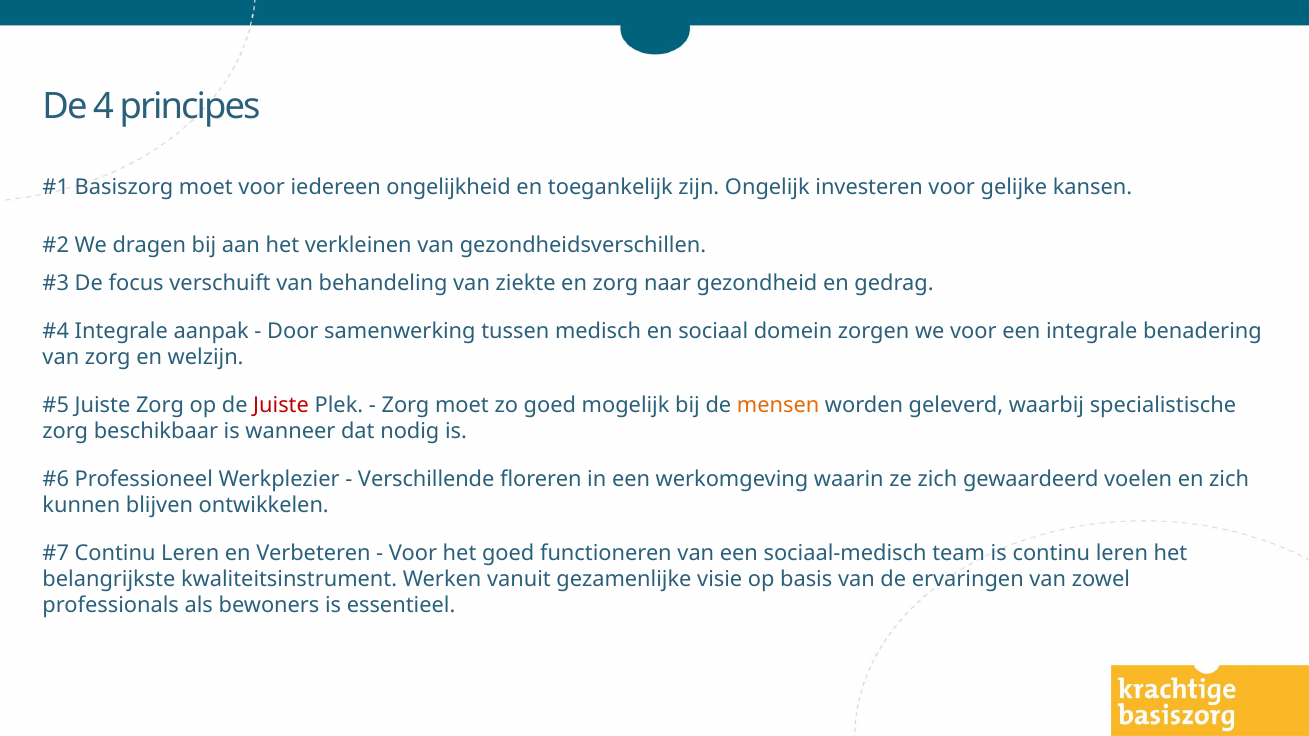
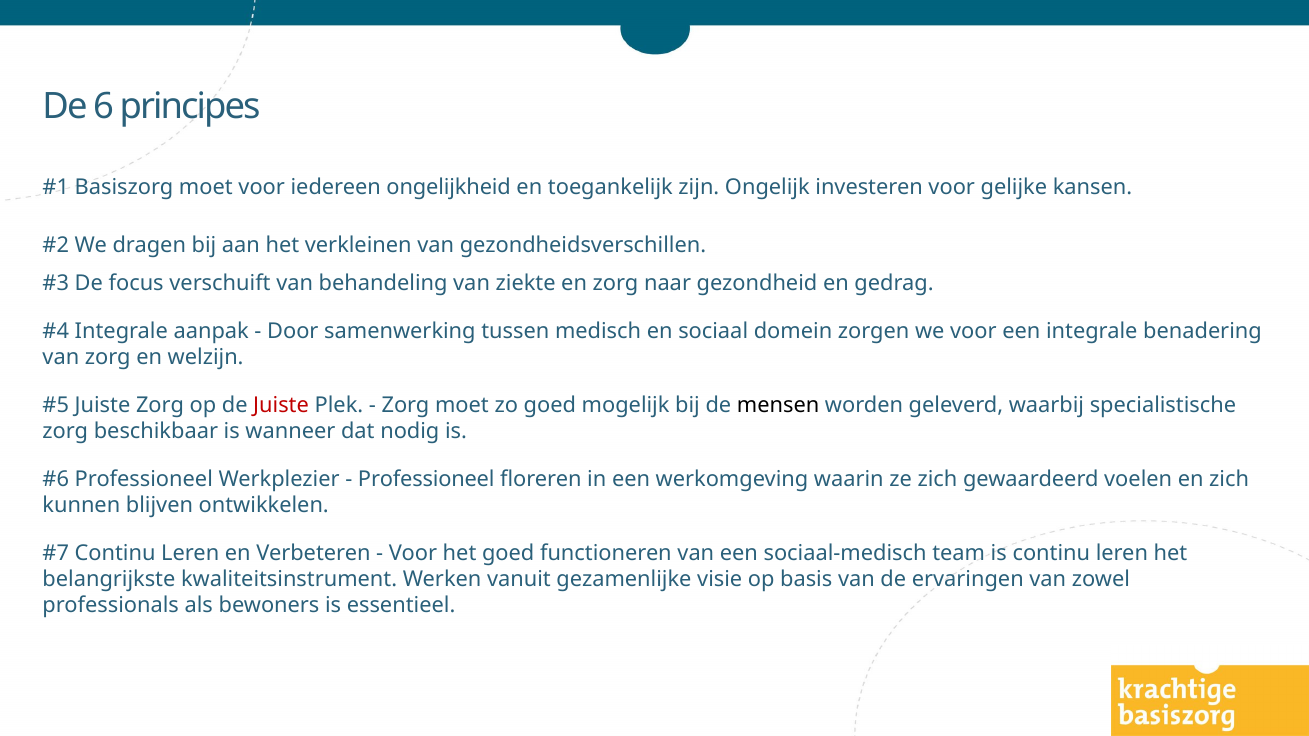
4: 4 -> 6
mensen colour: orange -> black
Verschillende at (426, 479): Verschillende -> Professioneel
